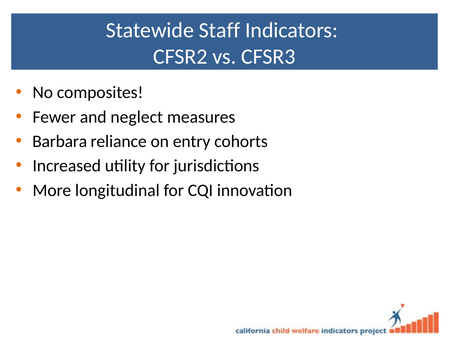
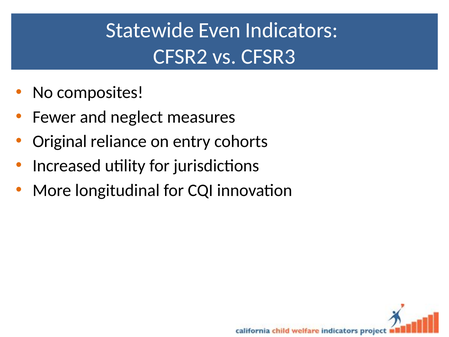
Staff: Staff -> Even
Barbara: Barbara -> Original
